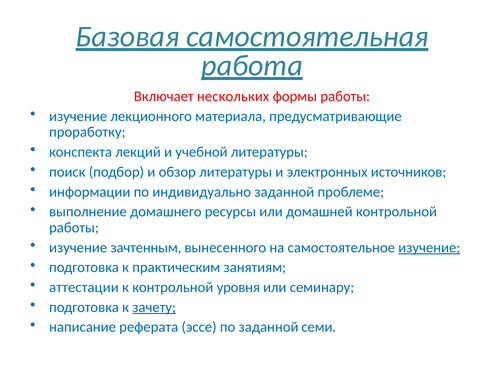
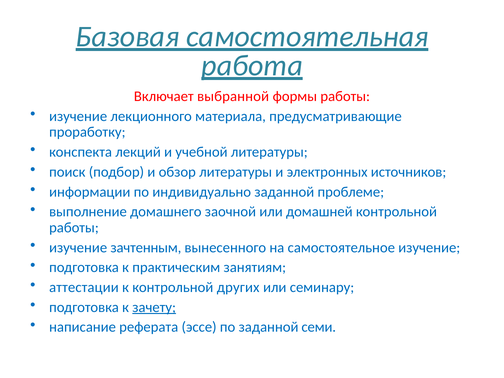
нескольких: нескольких -> выбранной
ресурсы: ресурсы -> заочной
изучение at (429, 248) underline: present -> none
уровня: уровня -> других
